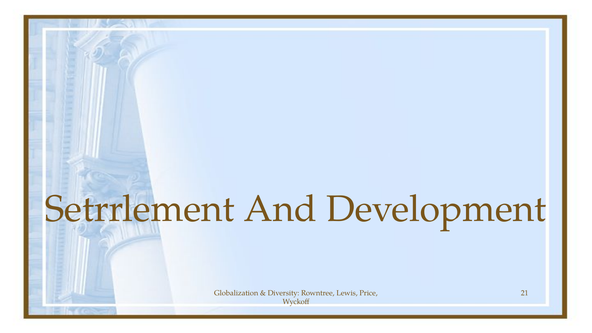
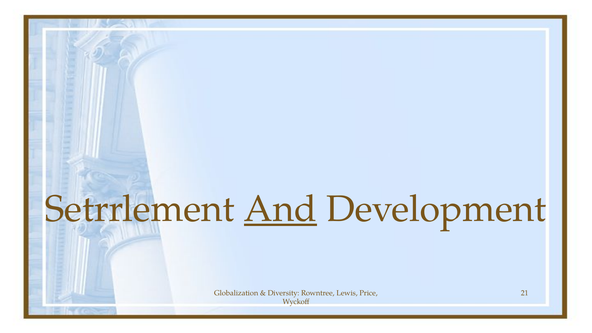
And underline: none -> present
